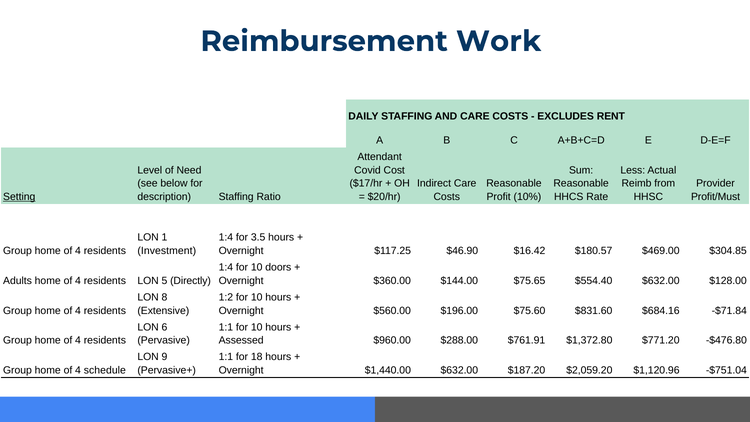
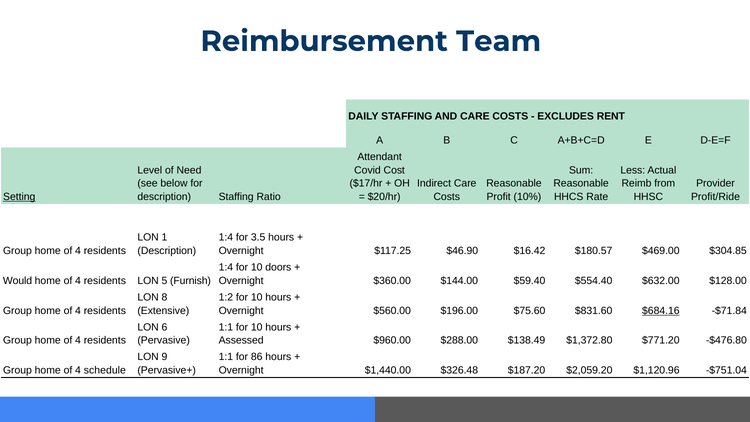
Work: Work -> Team
Profit/Must: Profit/Must -> Profit/Ride
Investment at (167, 251): Investment -> Description
Adults: Adults -> Would
Directly: Directly -> Furnish
$75.65: $75.65 -> $59.40
$684.16 underline: none -> present
$761.91: $761.91 -> $138.49
18: 18 -> 86
$1,440.00 $632.00: $632.00 -> $326.48
